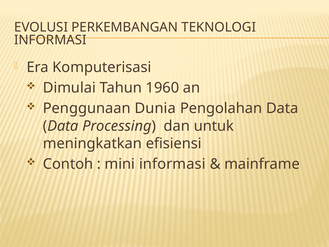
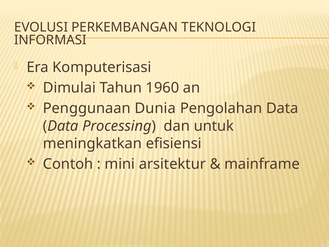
mini informasi: informasi -> arsitektur
